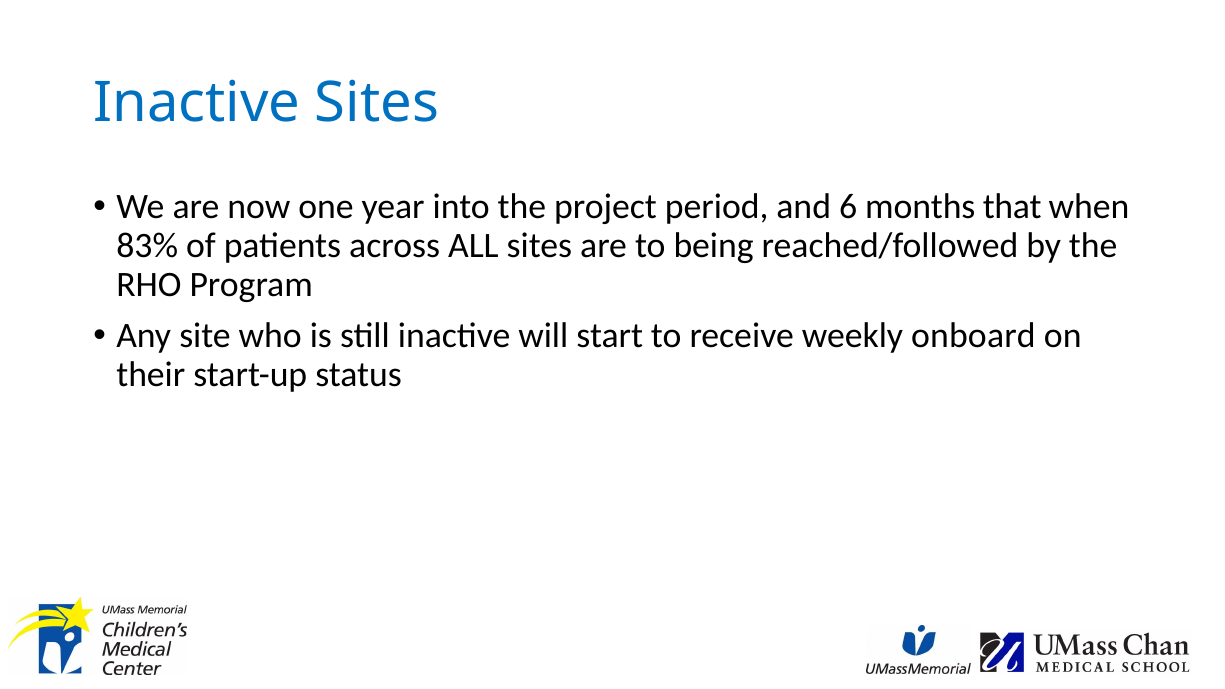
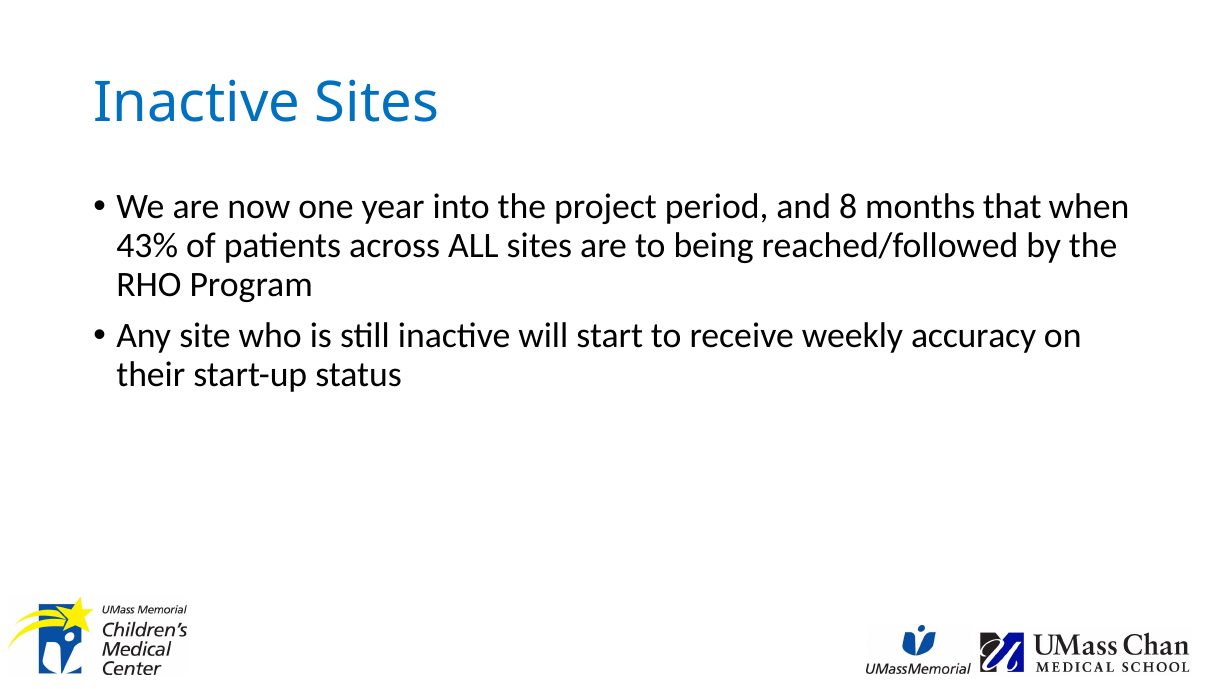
6: 6 -> 8
83%: 83% -> 43%
onboard: onboard -> accuracy
